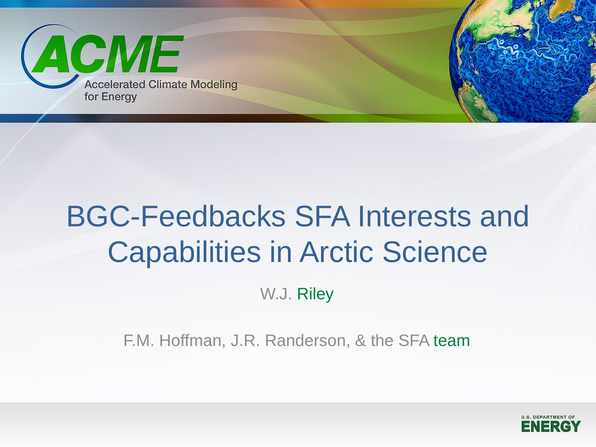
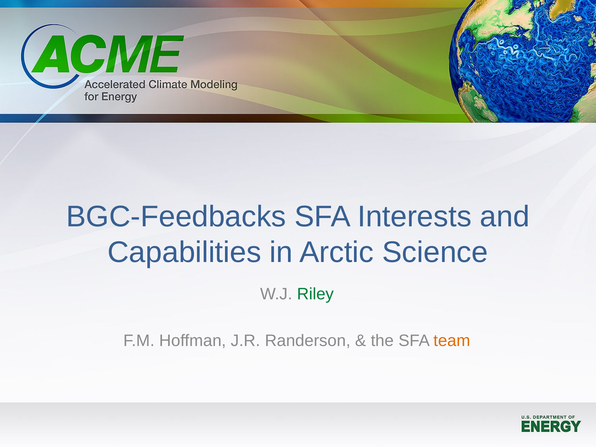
team colour: green -> orange
